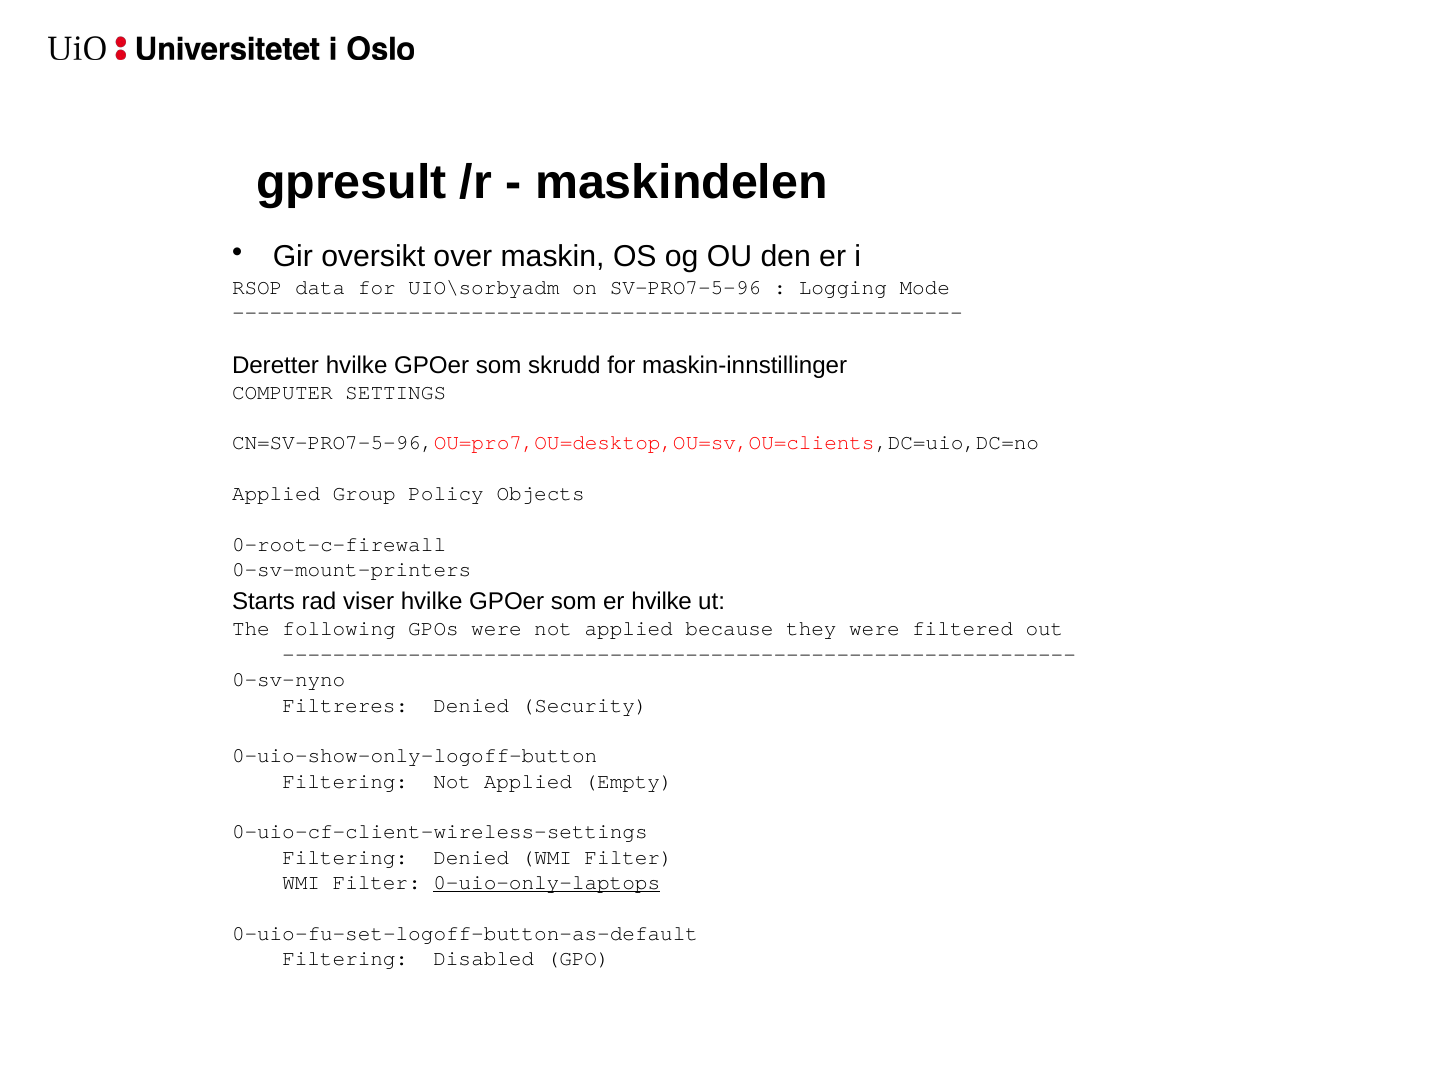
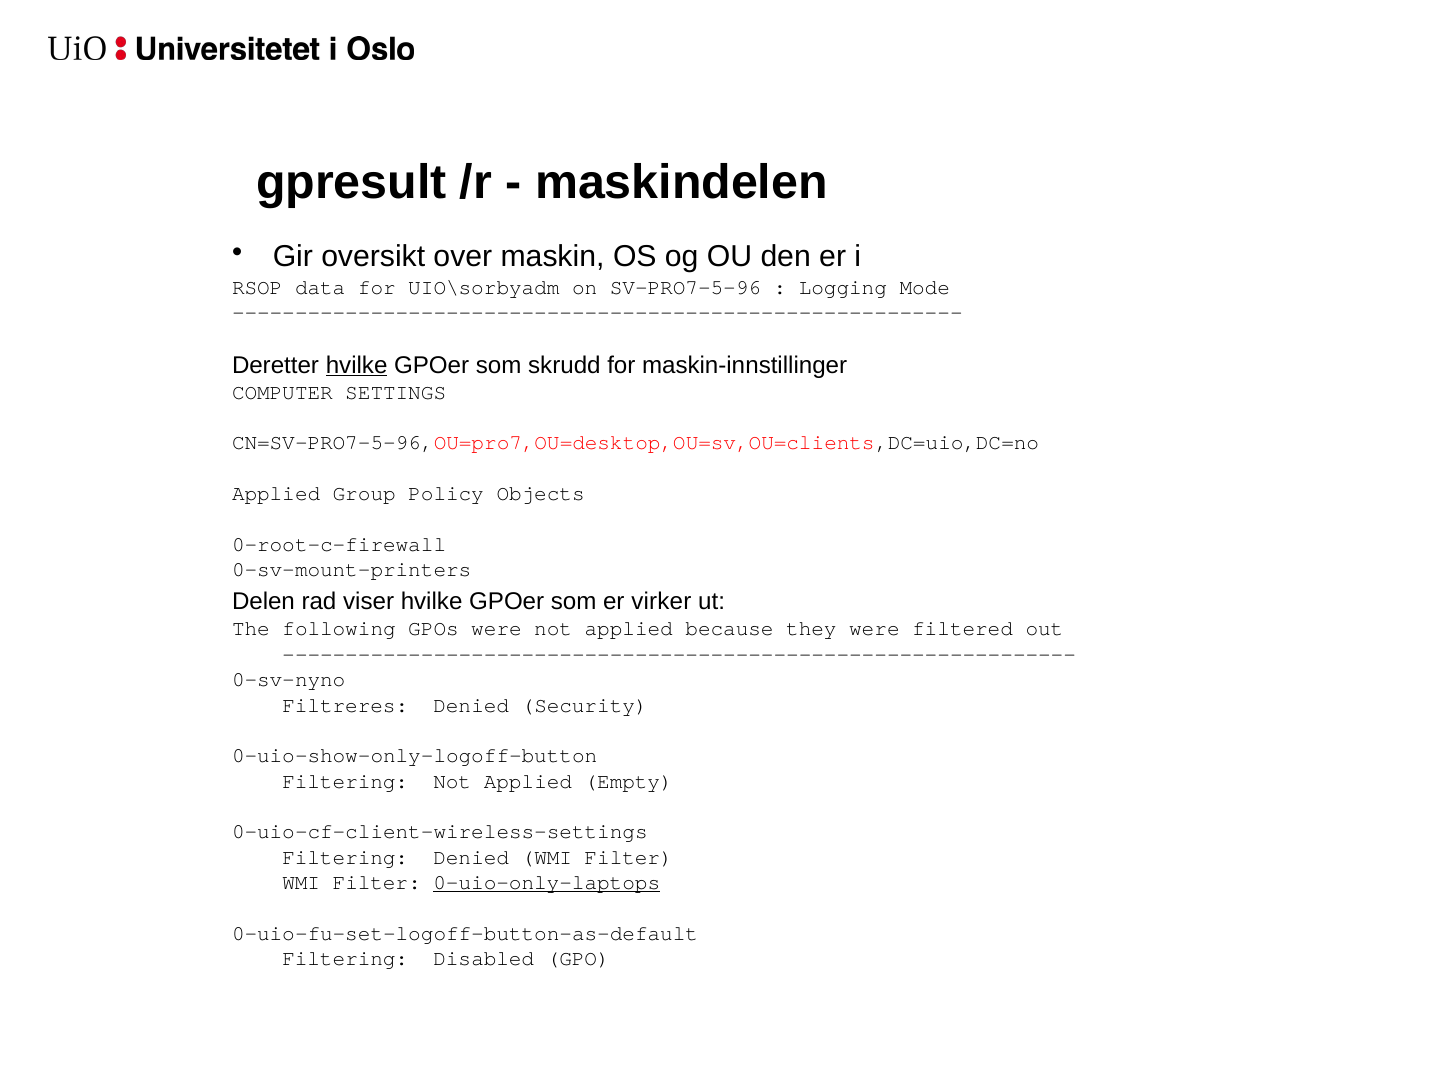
hvilke at (357, 365) underline: none -> present
Starts: Starts -> Delen
er hvilke: hvilke -> virker
